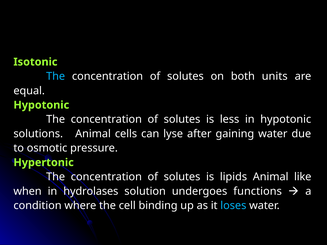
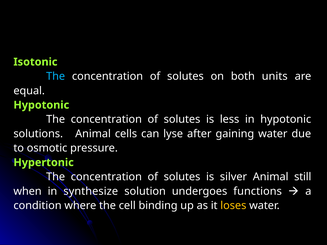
lipids: lipids -> silver
like: like -> still
hydrolases: hydrolases -> synthesize
loses colour: light blue -> yellow
